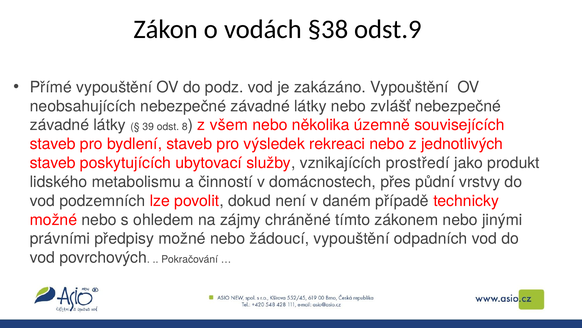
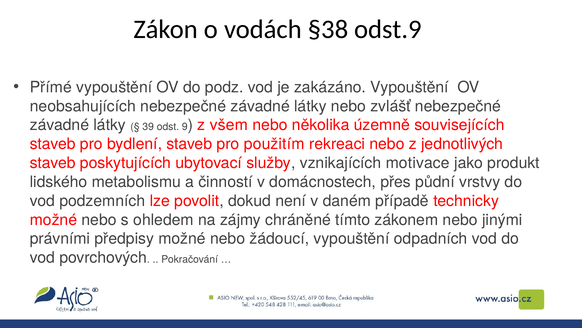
8: 8 -> 9
výsledek: výsledek -> použitím
prostředí: prostředí -> motivace
